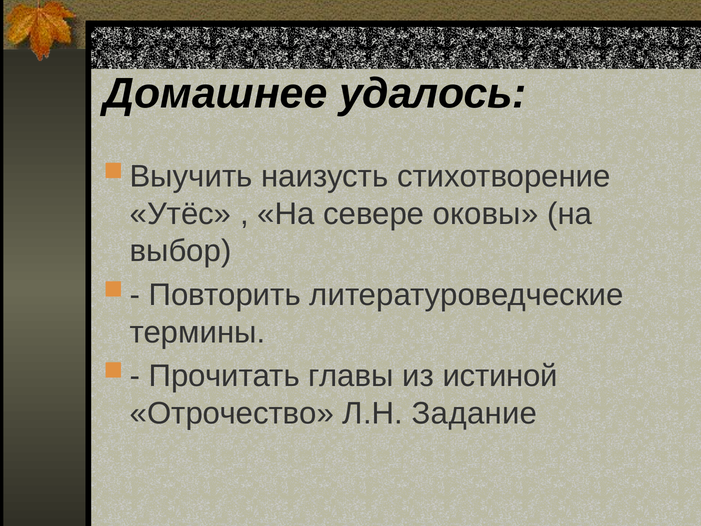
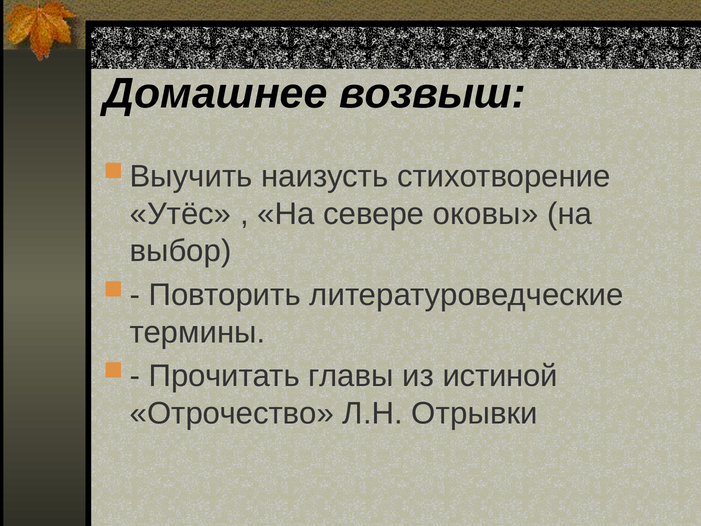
удалось: удалось -> возвыш
Задание: Задание -> Отрывки
